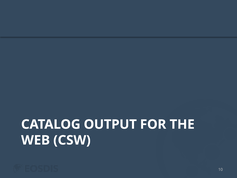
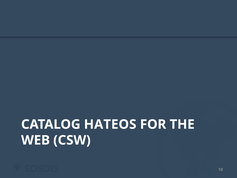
OUTPUT: OUTPUT -> HATEOS
